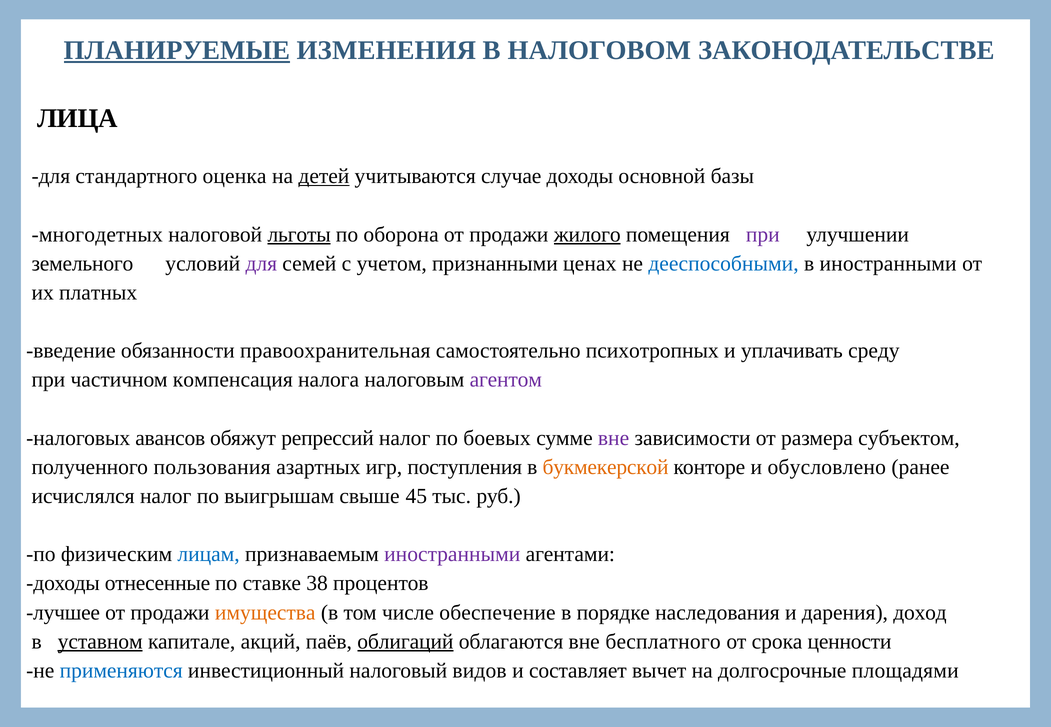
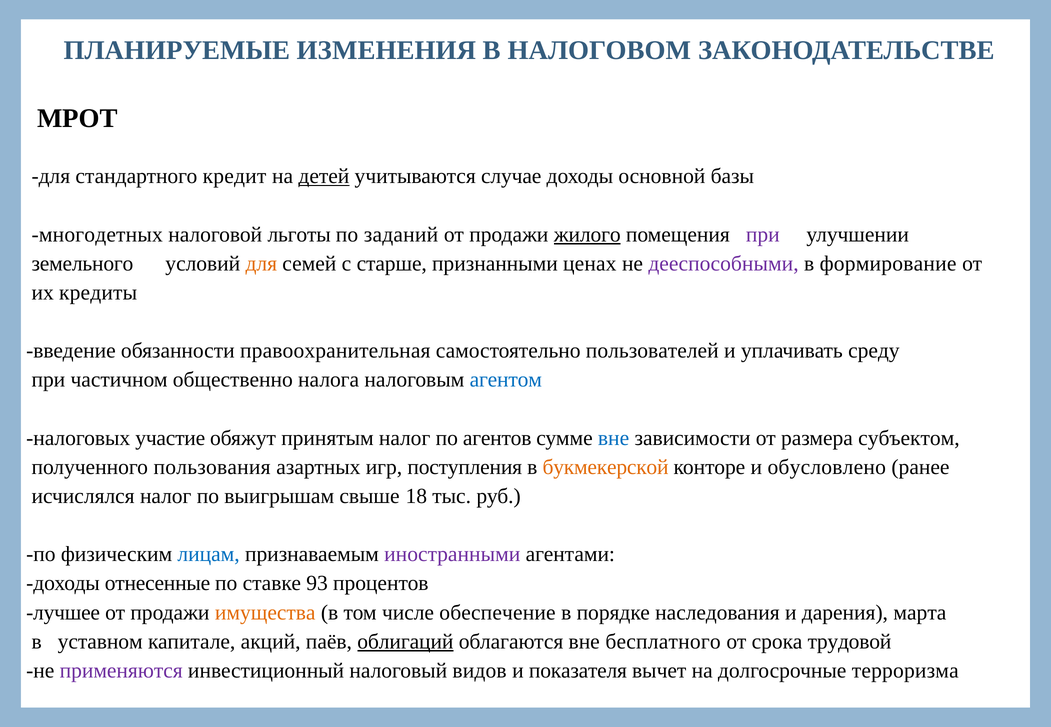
ПЛАНИРУЕМЫЕ underline: present -> none
ЛИЦА: ЛИЦА -> МРОТ
оценка: оценка -> кредит
льготы underline: present -> none
оборона: оборона -> заданий
для at (261, 264) colour: purple -> orange
учетом: учетом -> старше
дееспособными colour: blue -> purple
в иностранными: иностранными -> формирование
платных: платных -> кредиты
психотропных: психотропных -> пользователей
компенсация: компенсация -> общественно
агентом colour: purple -> blue
авансов: авансов -> участие
репрессий: репрессий -> принятым
боевых: боевых -> агентов
вне at (614, 438) colour: purple -> blue
45: 45 -> 18
38: 38 -> 93
доход: доход -> марта
уставном underline: present -> none
ценности: ценности -> трудовой
применяются colour: blue -> purple
составляет: составляет -> показателя
площадями: площадями -> терроризма
